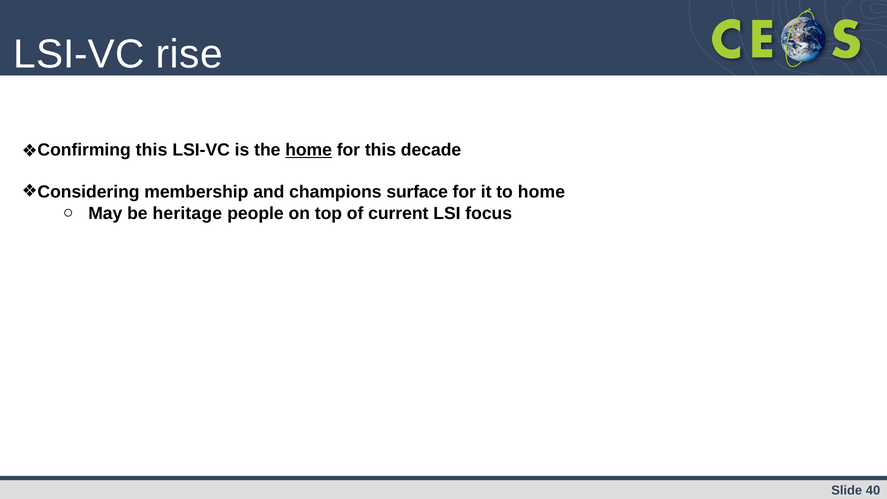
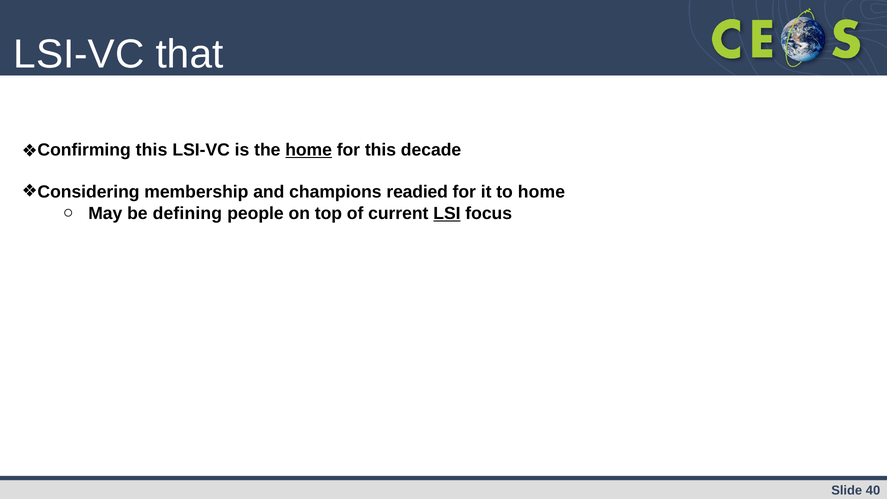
rise: rise -> that
surface: surface -> readied
heritage: heritage -> defining
LSI underline: none -> present
